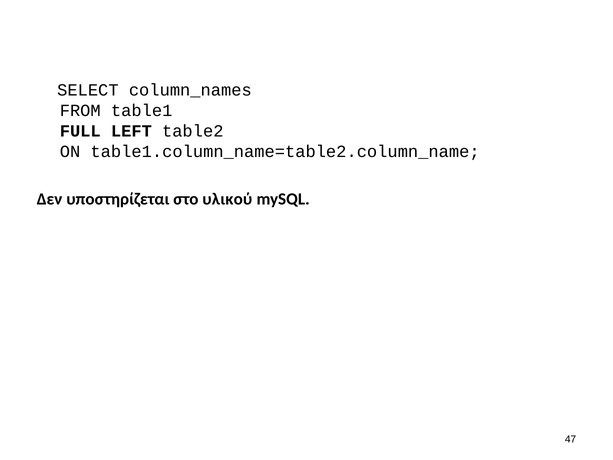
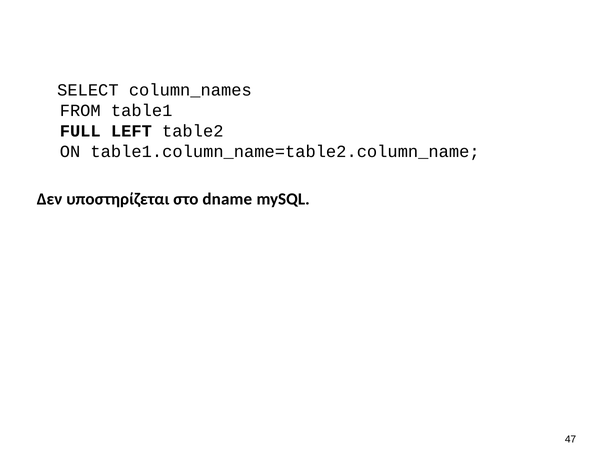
υλικού: υλικού -> dname
